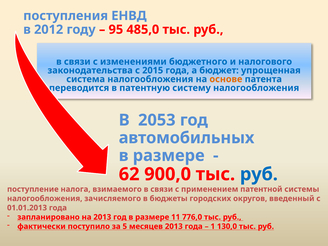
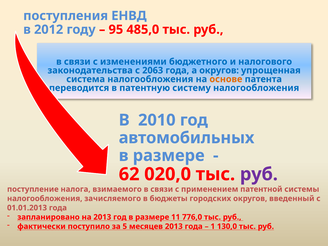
2015: 2015 -> 2063
а бюджет: бюджет -> округов
2053: 2053 -> 2010
900,0: 900,0 -> 020,0
руб at (259, 174) colour: blue -> purple
